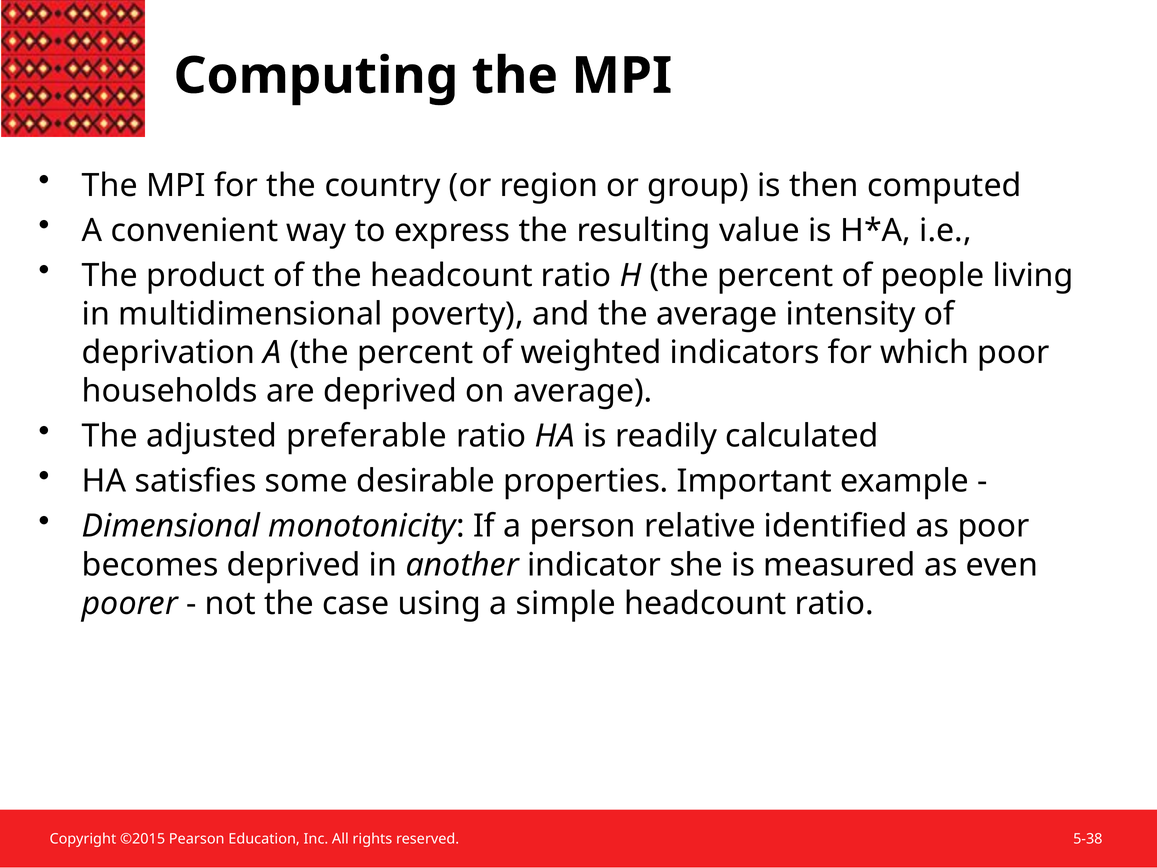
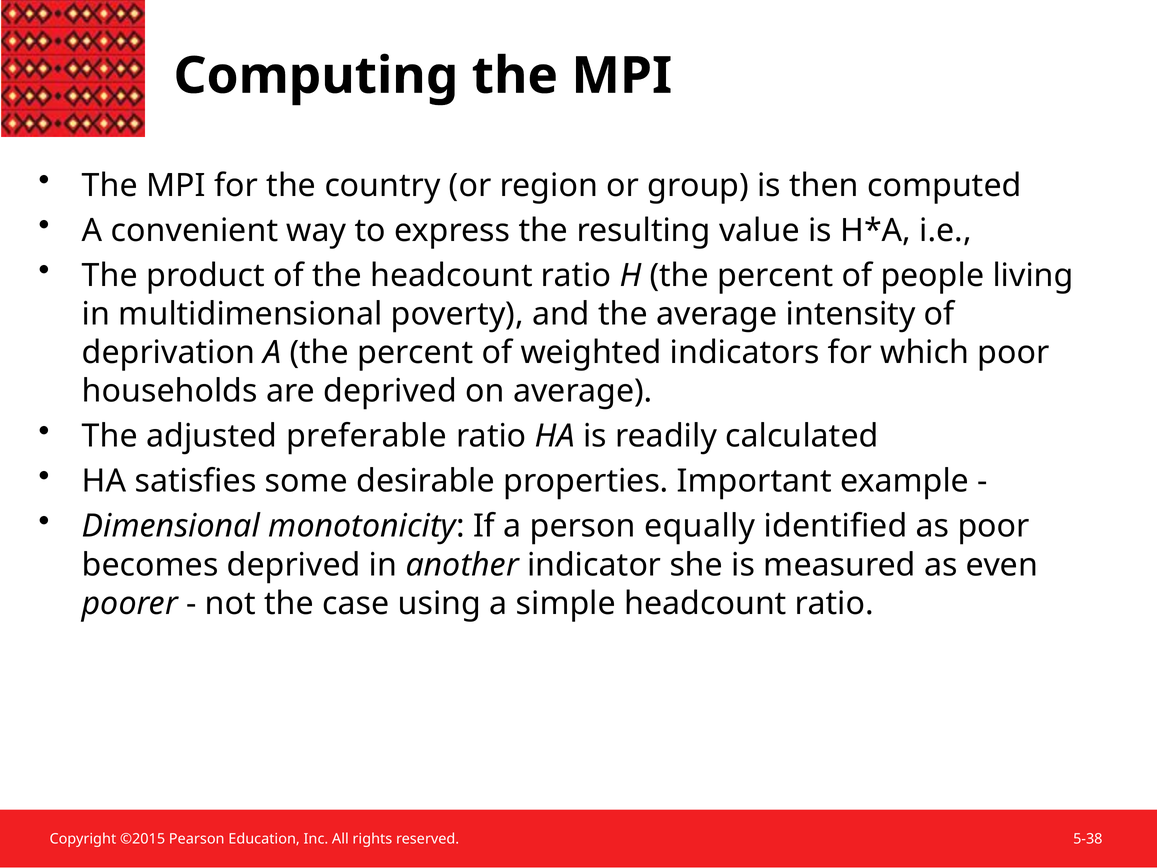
relative: relative -> equally
